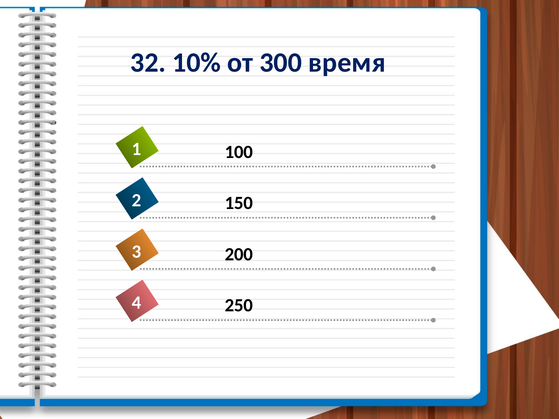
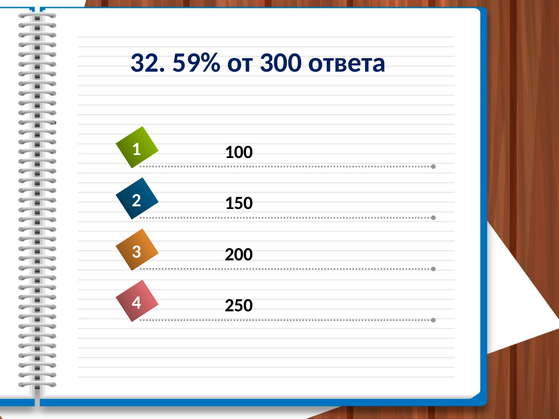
10%: 10% -> 59%
время: время -> ответа
